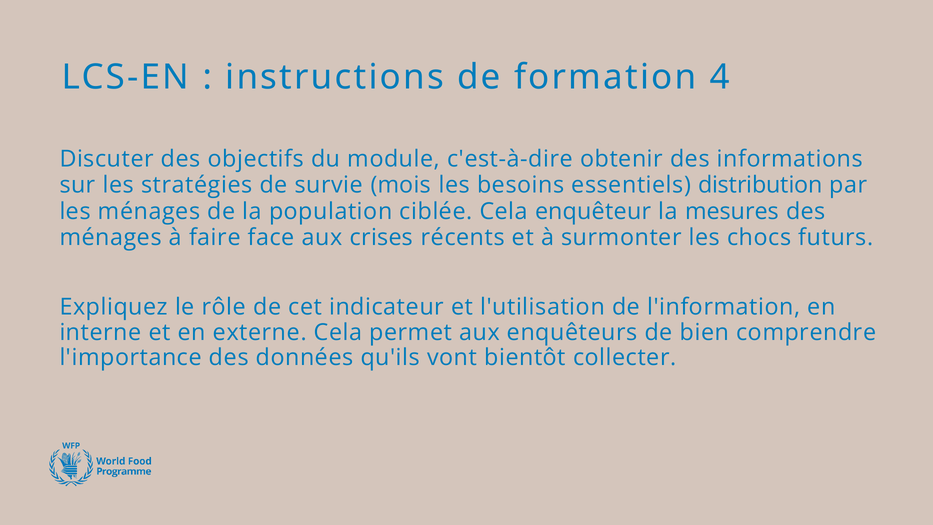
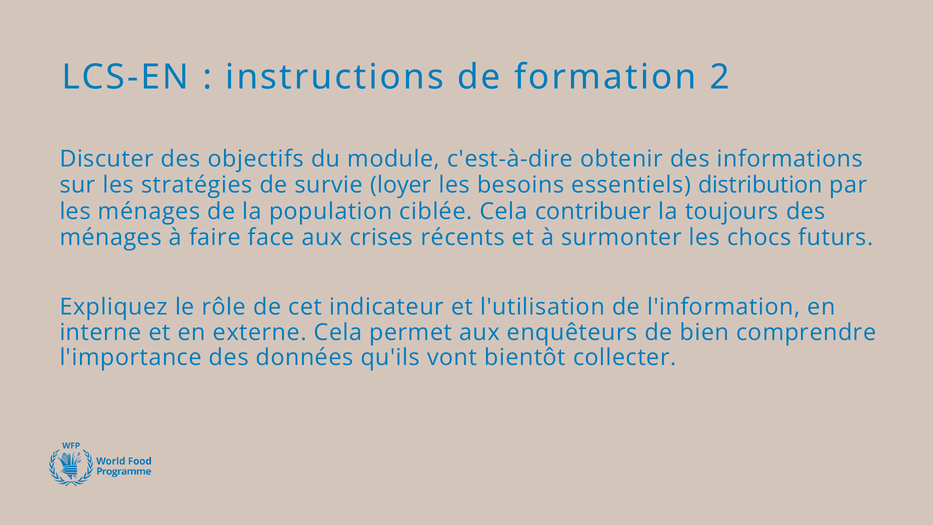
4: 4 -> 2
mois: mois -> loyer
enquêteur: enquêteur -> contribuer
mesures: mesures -> toujours
